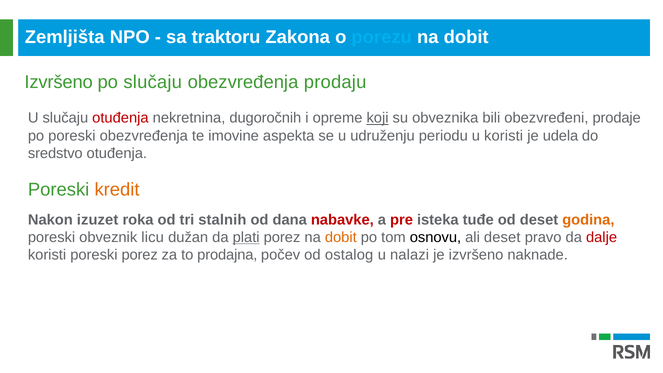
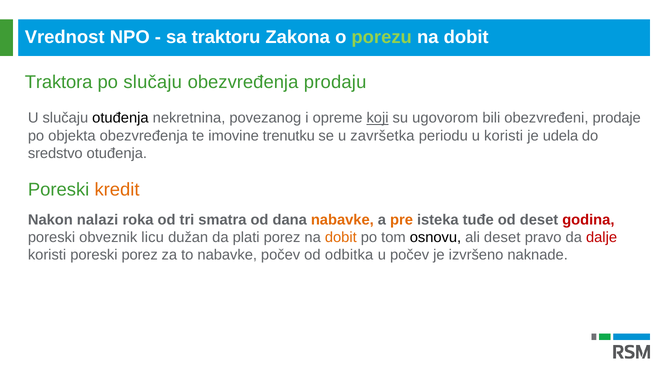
Zemljišta: Zemljišta -> Vrednost
porezu colour: light blue -> light green
Izvršeno at (59, 82): Izvršeno -> Traktora
otuđenja at (120, 118) colour: red -> black
dugoročnih: dugoročnih -> povezanog
obveznika: obveznika -> ugovorom
po poreski: poreski -> objekta
aspekta: aspekta -> trenutku
udruženju: udruženju -> završetka
izuzet: izuzet -> nalazi
stalnih: stalnih -> smatra
nabavke at (342, 220) colour: red -> orange
pre colour: red -> orange
godina colour: orange -> red
plati underline: present -> none
to prodajna: prodajna -> nabavke
ostalog: ostalog -> odbitka
u nalazi: nalazi -> počev
